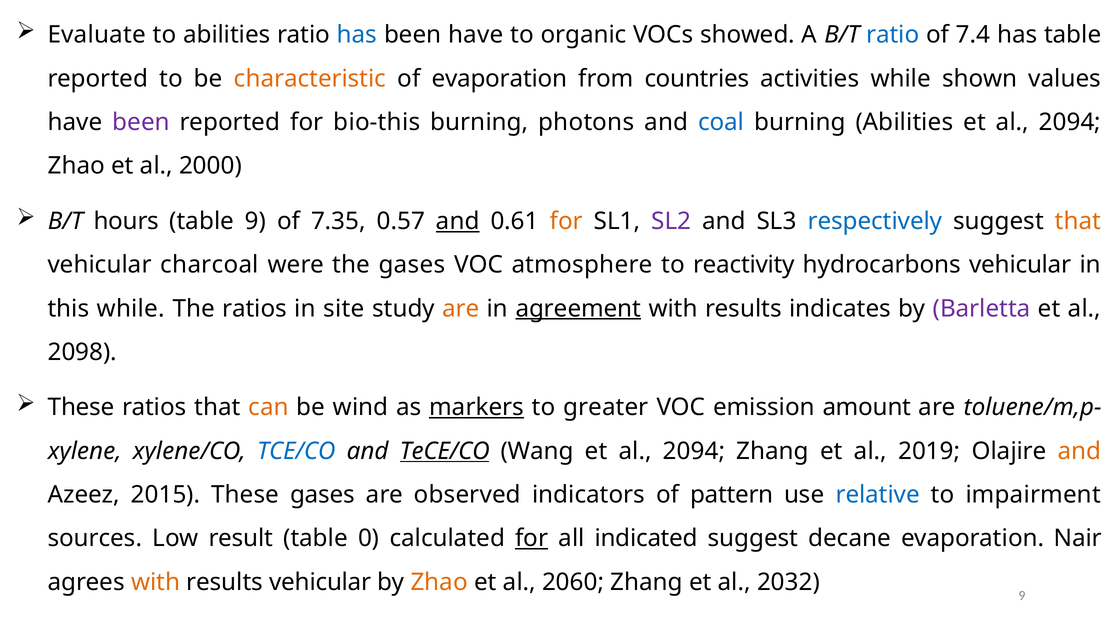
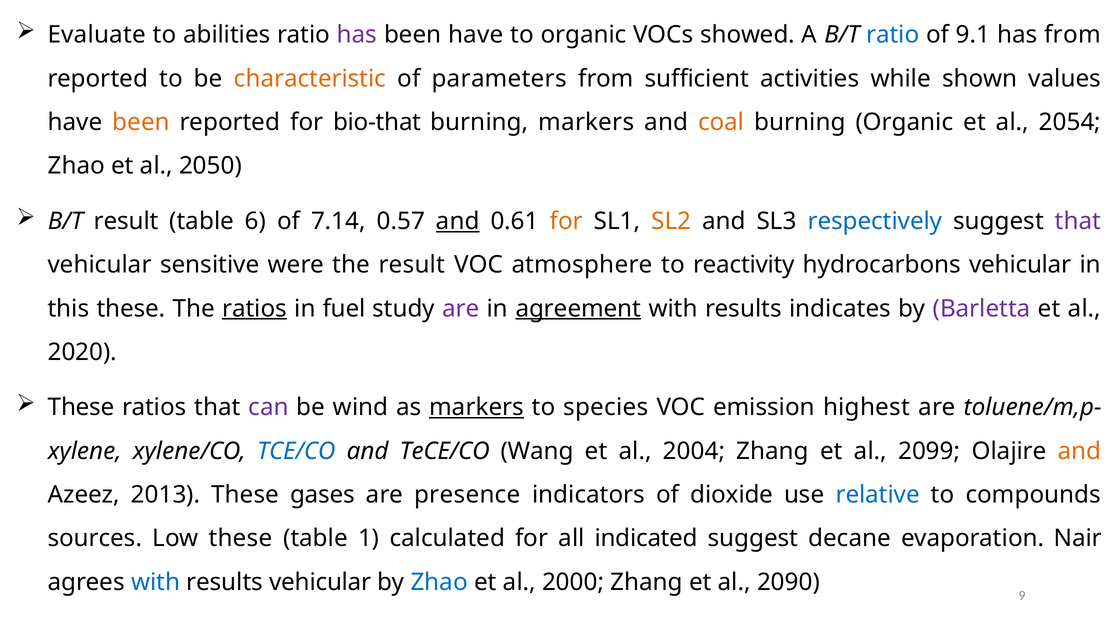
has at (357, 35) colour: blue -> purple
7.4: 7.4 -> 9.1
has table: table -> from
of evaporation: evaporation -> parameters
countries: countries -> sufficient
been at (141, 122) colour: purple -> orange
bio-this: bio-this -> bio-that
burning photons: photons -> markers
coal colour: blue -> orange
burning Abilities: Abilities -> Organic
2094 at (1070, 122): 2094 -> 2054
2000: 2000 -> 2050
B/T hours: hours -> result
table 9: 9 -> 6
7.35: 7.35 -> 7.14
SL2 colour: purple -> orange
that at (1078, 221) colour: orange -> purple
charcoal: charcoal -> sensitive
the gases: gases -> result
this while: while -> these
ratios at (255, 309) underline: none -> present
site: site -> fuel
are at (461, 309) colour: orange -> purple
2098: 2098 -> 2020
can colour: orange -> purple
greater: greater -> species
amount: amount -> highest
TeCE/CO underline: present -> none
Wang et al 2094: 2094 -> 2004
2019: 2019 -> 2099
2015: 2015 -> 2013
observed: observed -> presence
pattern: pattern -> dioxide
impairment: impairment -> compounds
Low result: result -> these
0: 0 -> 1
for at (532, 539) underline: present -> none
with at (156, 582) colour: orange -> blue
Zhao at (439, 582) colour: orange -> blue
2060: 2060 -> 2000
2032: 2032 -> 2090
